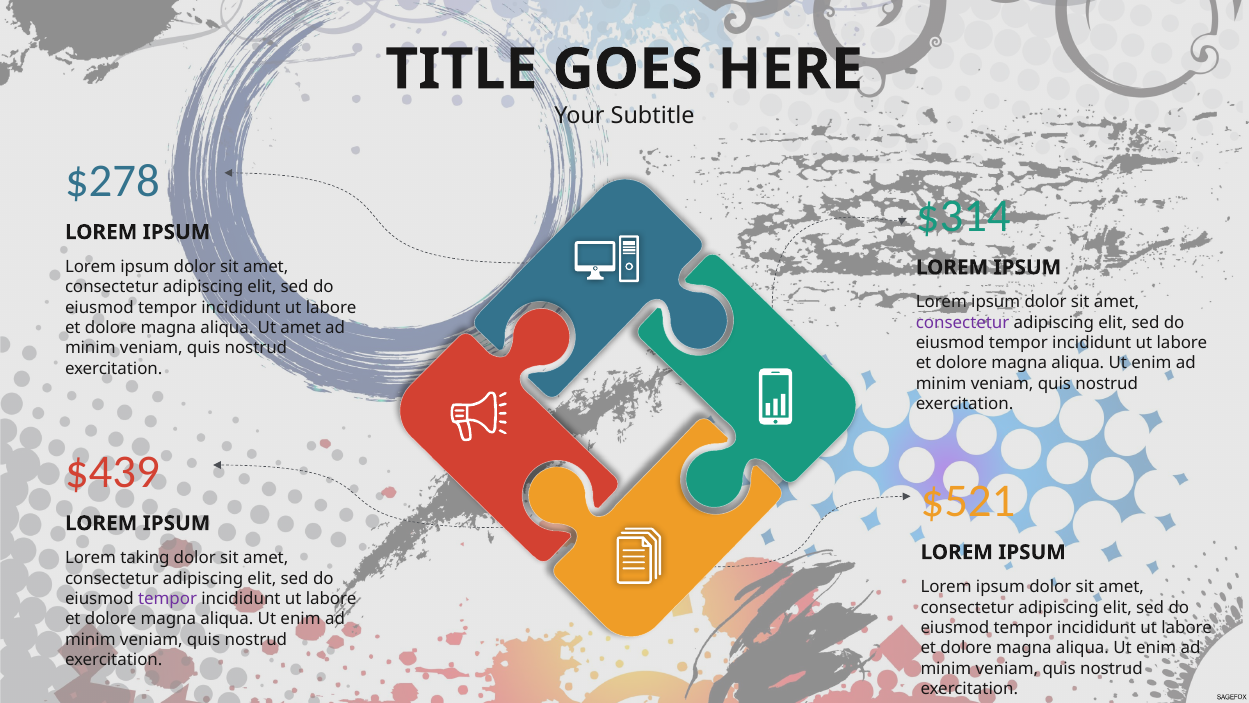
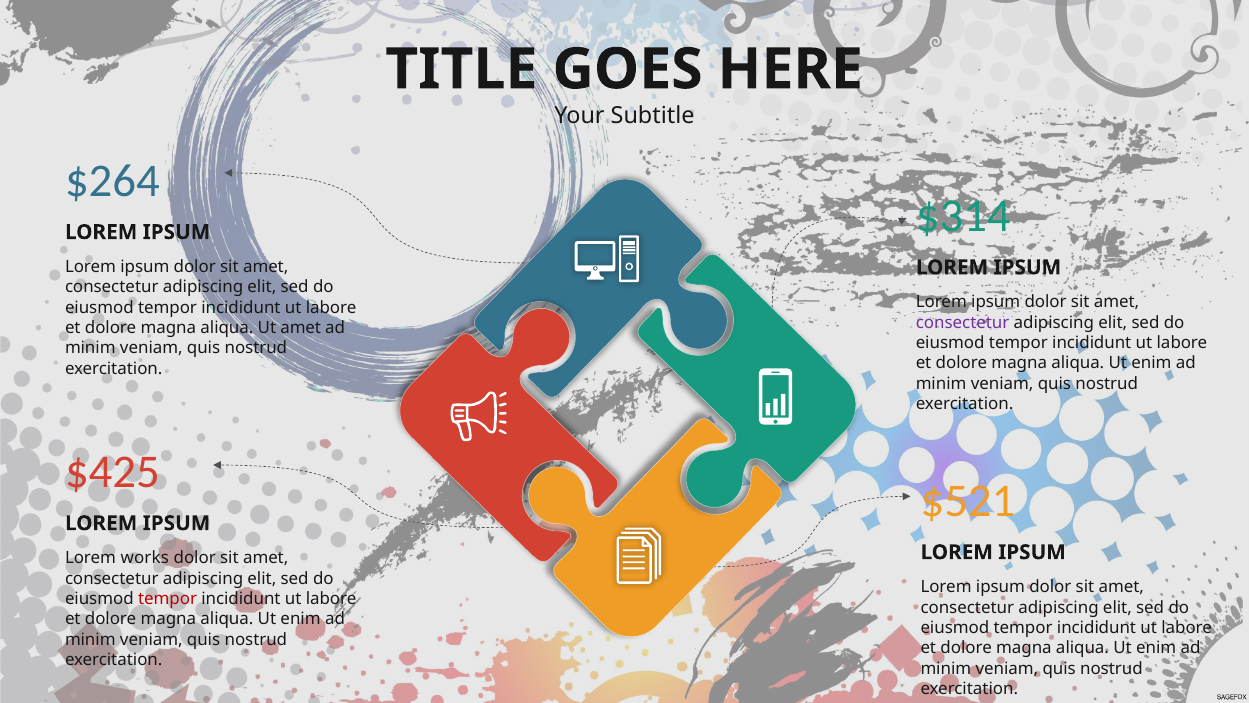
$278: $278 -> $264
$439: $439 -> $425
taking: taking -> works
tempor at (168, 598) colour: purple -> red
